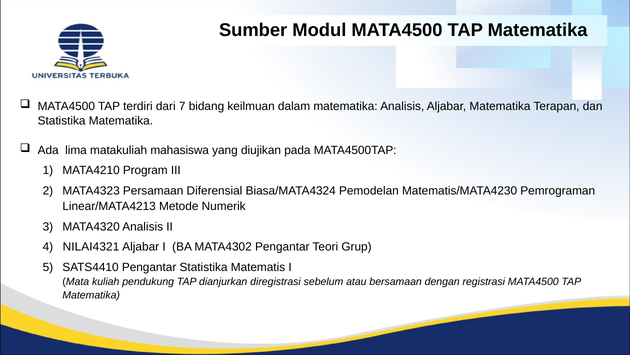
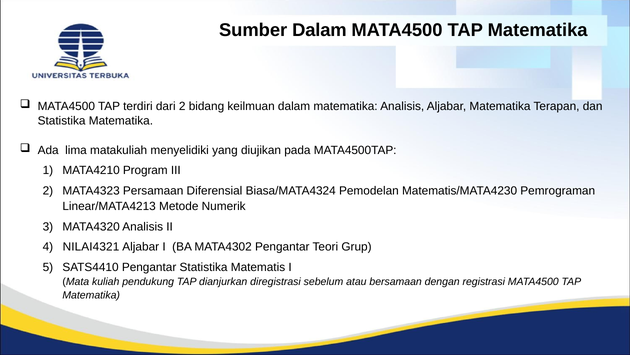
Sumber Modul: Modul -> Dalam
dari 7: 7 -> 2
mahasiswa: mahasiswa -> menyelidiki
